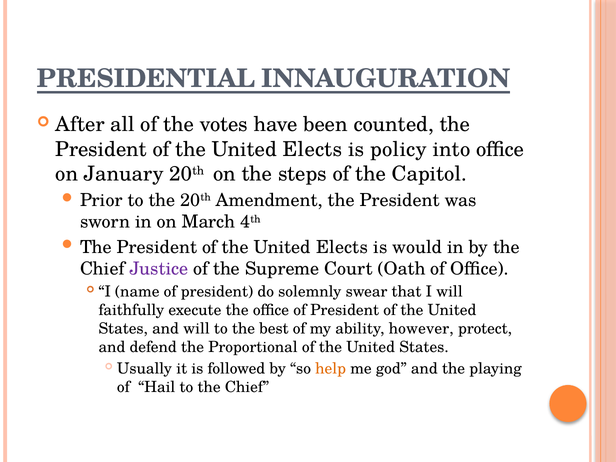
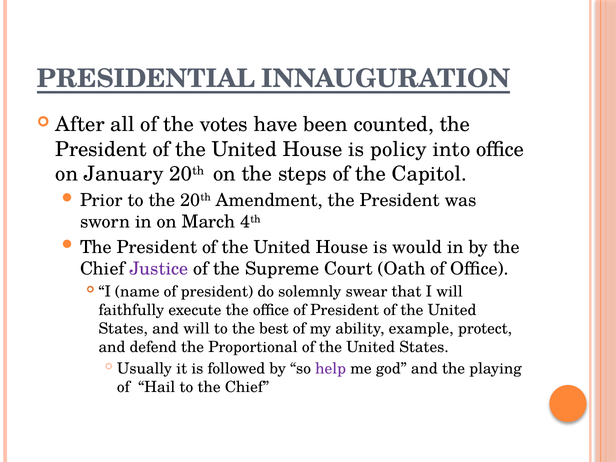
Elects at (313, 149): Elects -> House
Elects at (342, 247): Elects -> House
however: however -> example
help colour: orange -> purple
